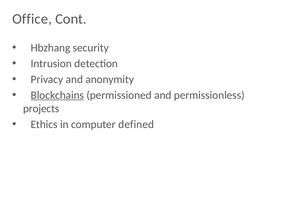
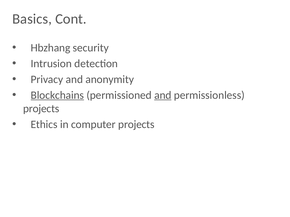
Office: Office -> Basics
and at (163, 95) underline: none -> present
computer defined: defined -> projects
